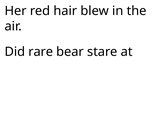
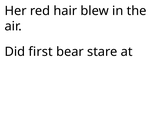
rare: rare -> first
